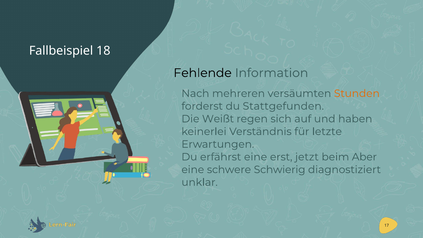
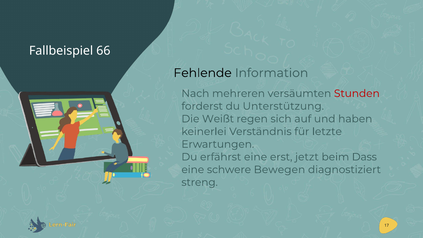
18: 18 -> 66
Stunden colour: orange -> red
Stattgefunden: Stattgefunden -> Unterstützung
Aber: Aber -> Dass
Schwierig: Schwierig -> Bewegen
unklar: unklar -> streng
